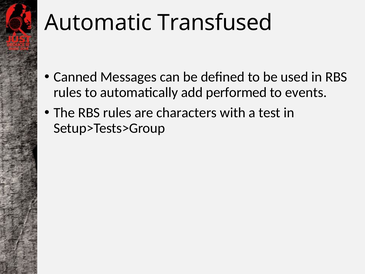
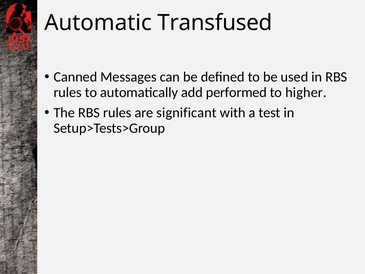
events: events -> higher
characters: characters -> significant
